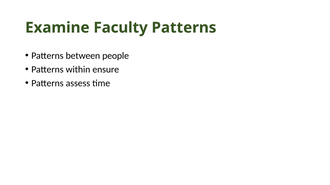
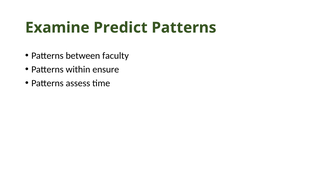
Faculty: Faculty -> Predict
people: people -> faculty
